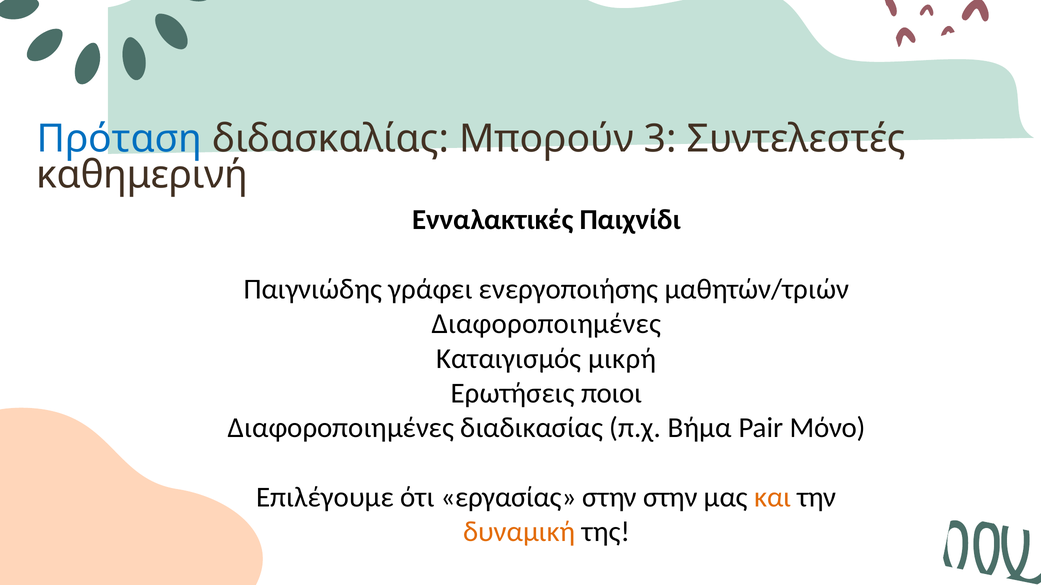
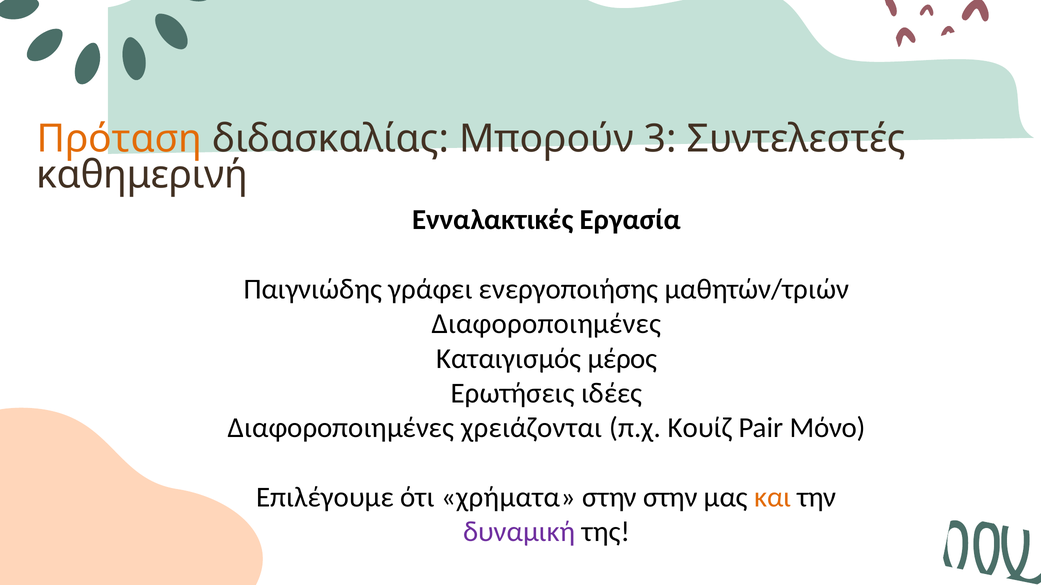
Πρόταση colour: blue -> orange
Παιχνίδι: Παιχνίδι -> Εργασία
μικρή: μικρή -> μέρος
ποιοι: ποιοι -> ιδέες
διαδικασίας: διαδικασίας -> χρειάζονται
Βήμα: Βήμα -> Κουίζ
εργασίας: εργασίας -> χρήματα
δυναμική colour: orange -> purple
